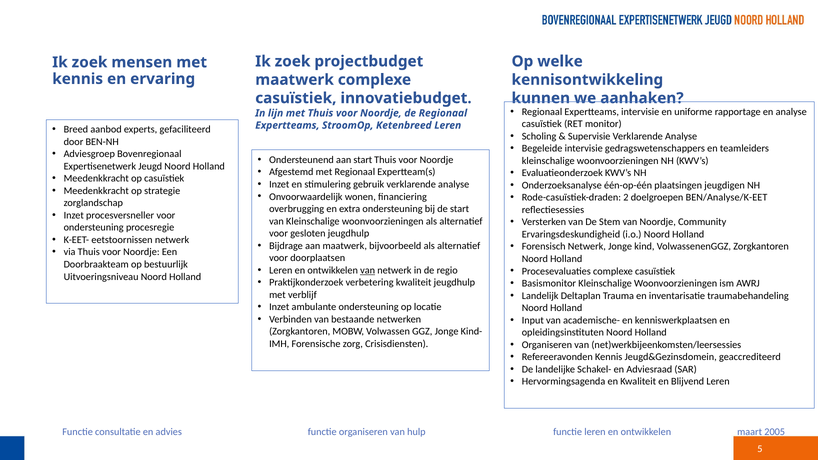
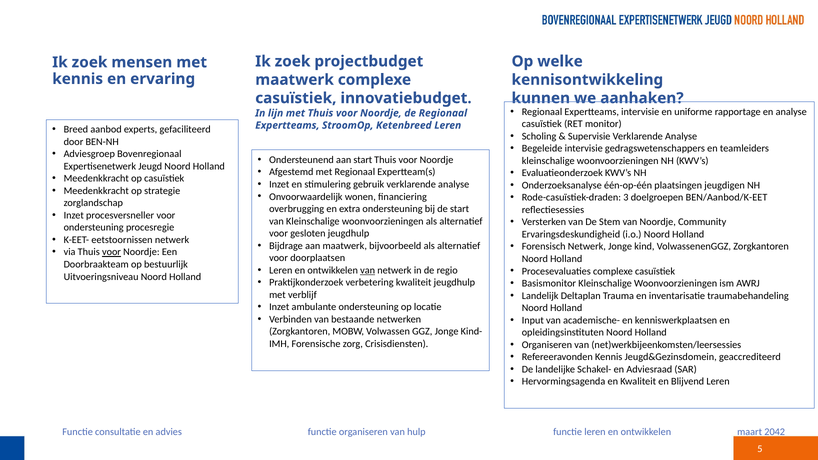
2: 2 -> 3
BEN/Analyse/K-EET: BEN/Analyse/K-EET -> BEN/Aanbod/K-EET
voor at (112, 252) underline: none -> present
2005: 2005 -> 2042
